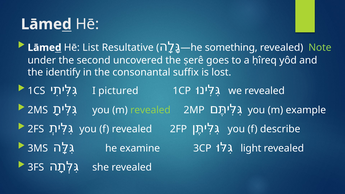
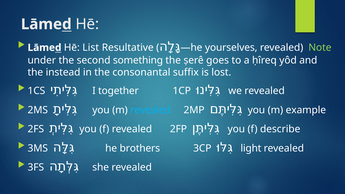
something: something -> yourselves
uncovered: uncovered -> something
identify: identify -> instead
pictured: pictured -> together
revealed at (150, 110) colour: light green -> light blue
examine: examine -> brothers
